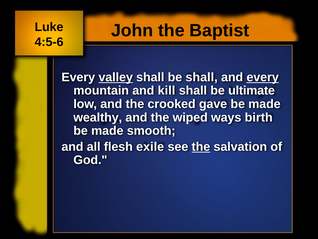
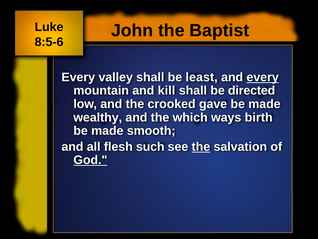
4:5-6: 4:5-6 -> 8:5-6
valley underline: present -> none
be shall: shall -> least
ultimate: ultimate -> directed
wiped: wiped -> which
exile: exile -> such
God underline: none -> present
